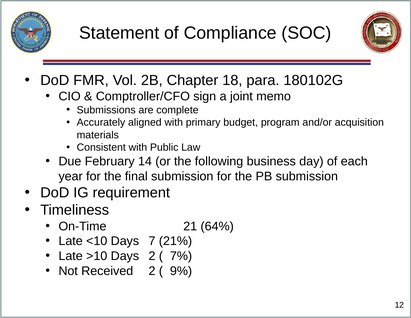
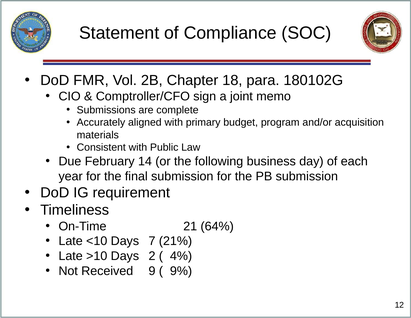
7%: 7% -> 4%
Received 2: 2 -> 9
